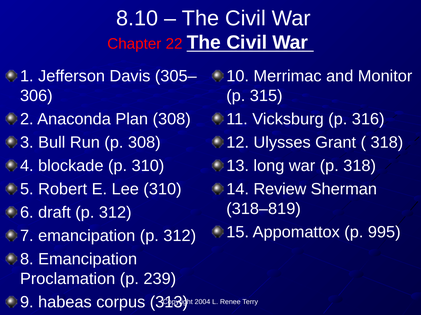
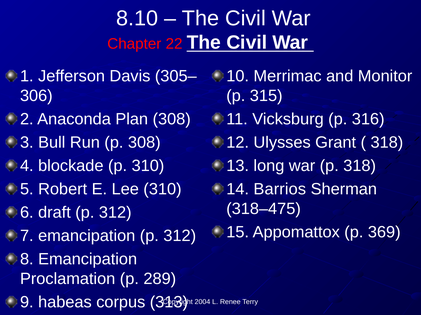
Review: Review -> Barrios
318–819: 318–819 -> 318–475
995: 995 -> 369
239: 239 -> 289
